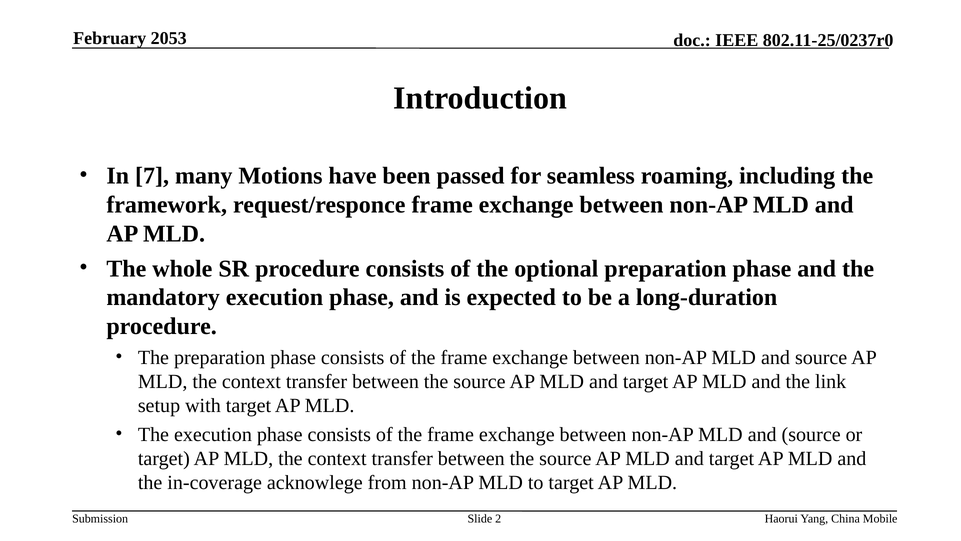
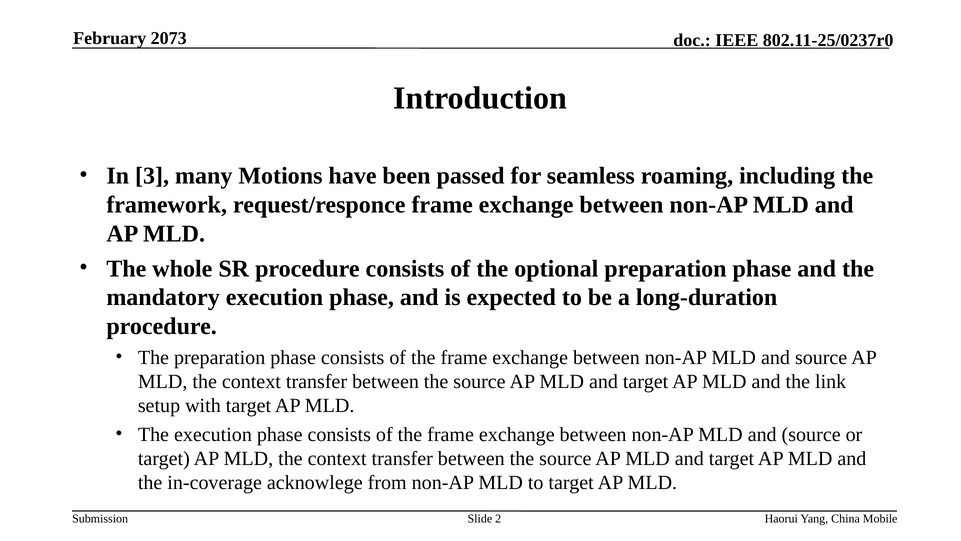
2053: 2053 -> 2073
7: 7 -> 3
